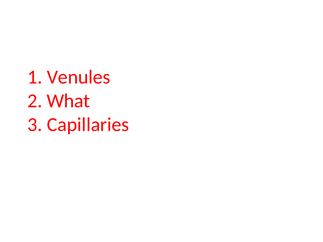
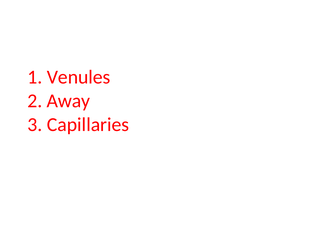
What: What -> Away
